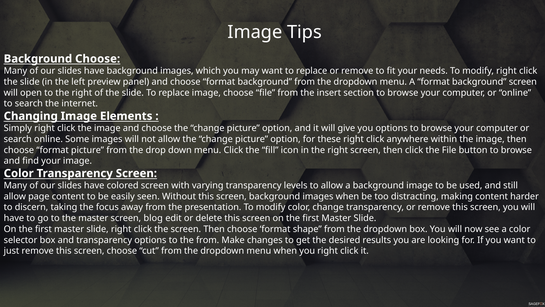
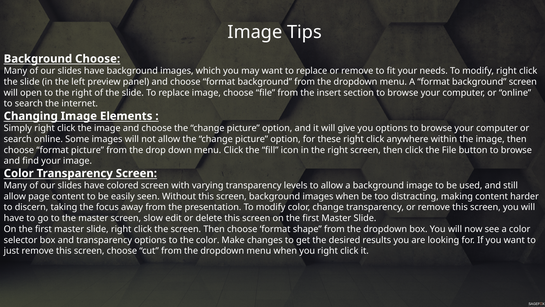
blog: blog -> slow
the from: from -> color
